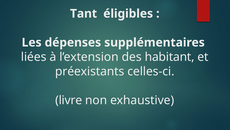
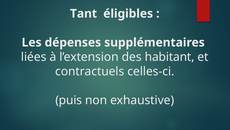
préexistants: préexistants -> contractuels
livre: livre -> puis
